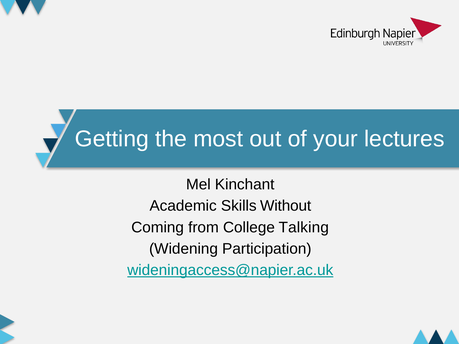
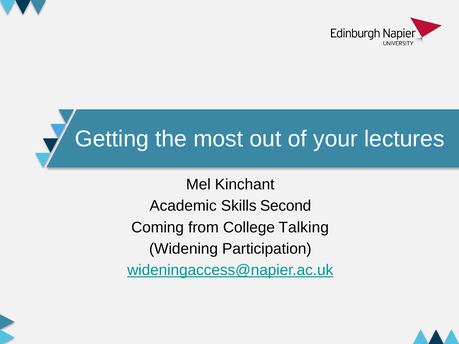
Without: Without -> Second
